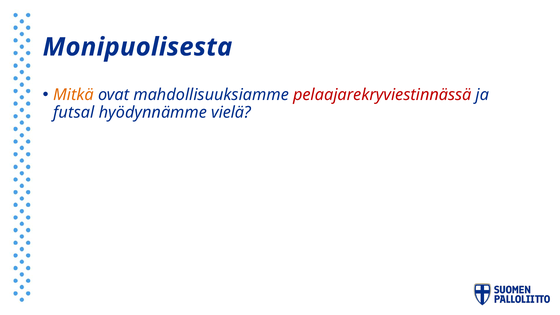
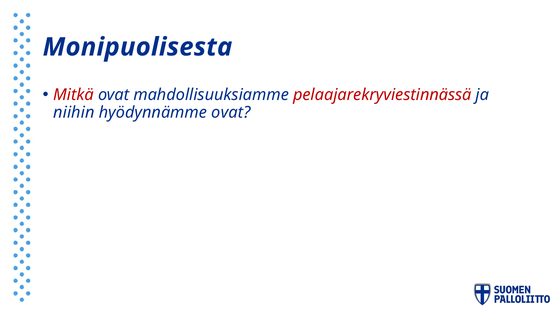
Mitkä colour: orange -> red
futsal: futsal -> niihin
hyödynnämme vielä: vielä -> ovat
